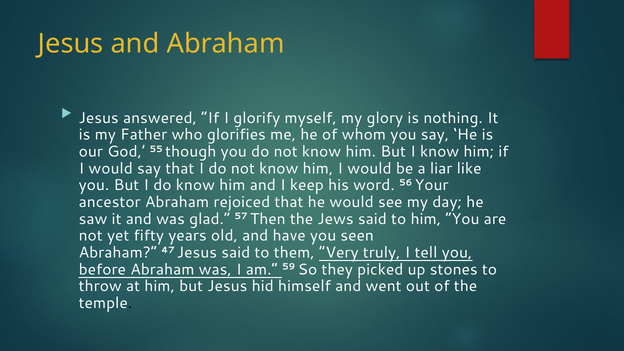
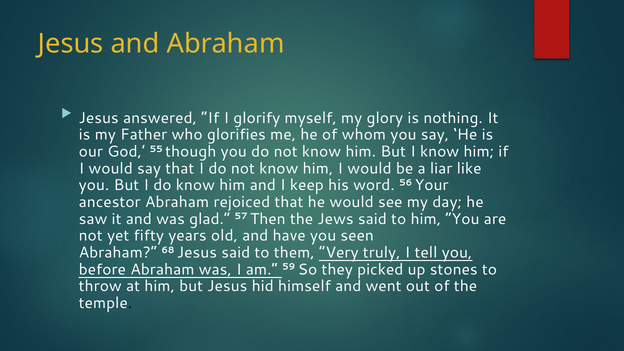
47: 47 -> 68
